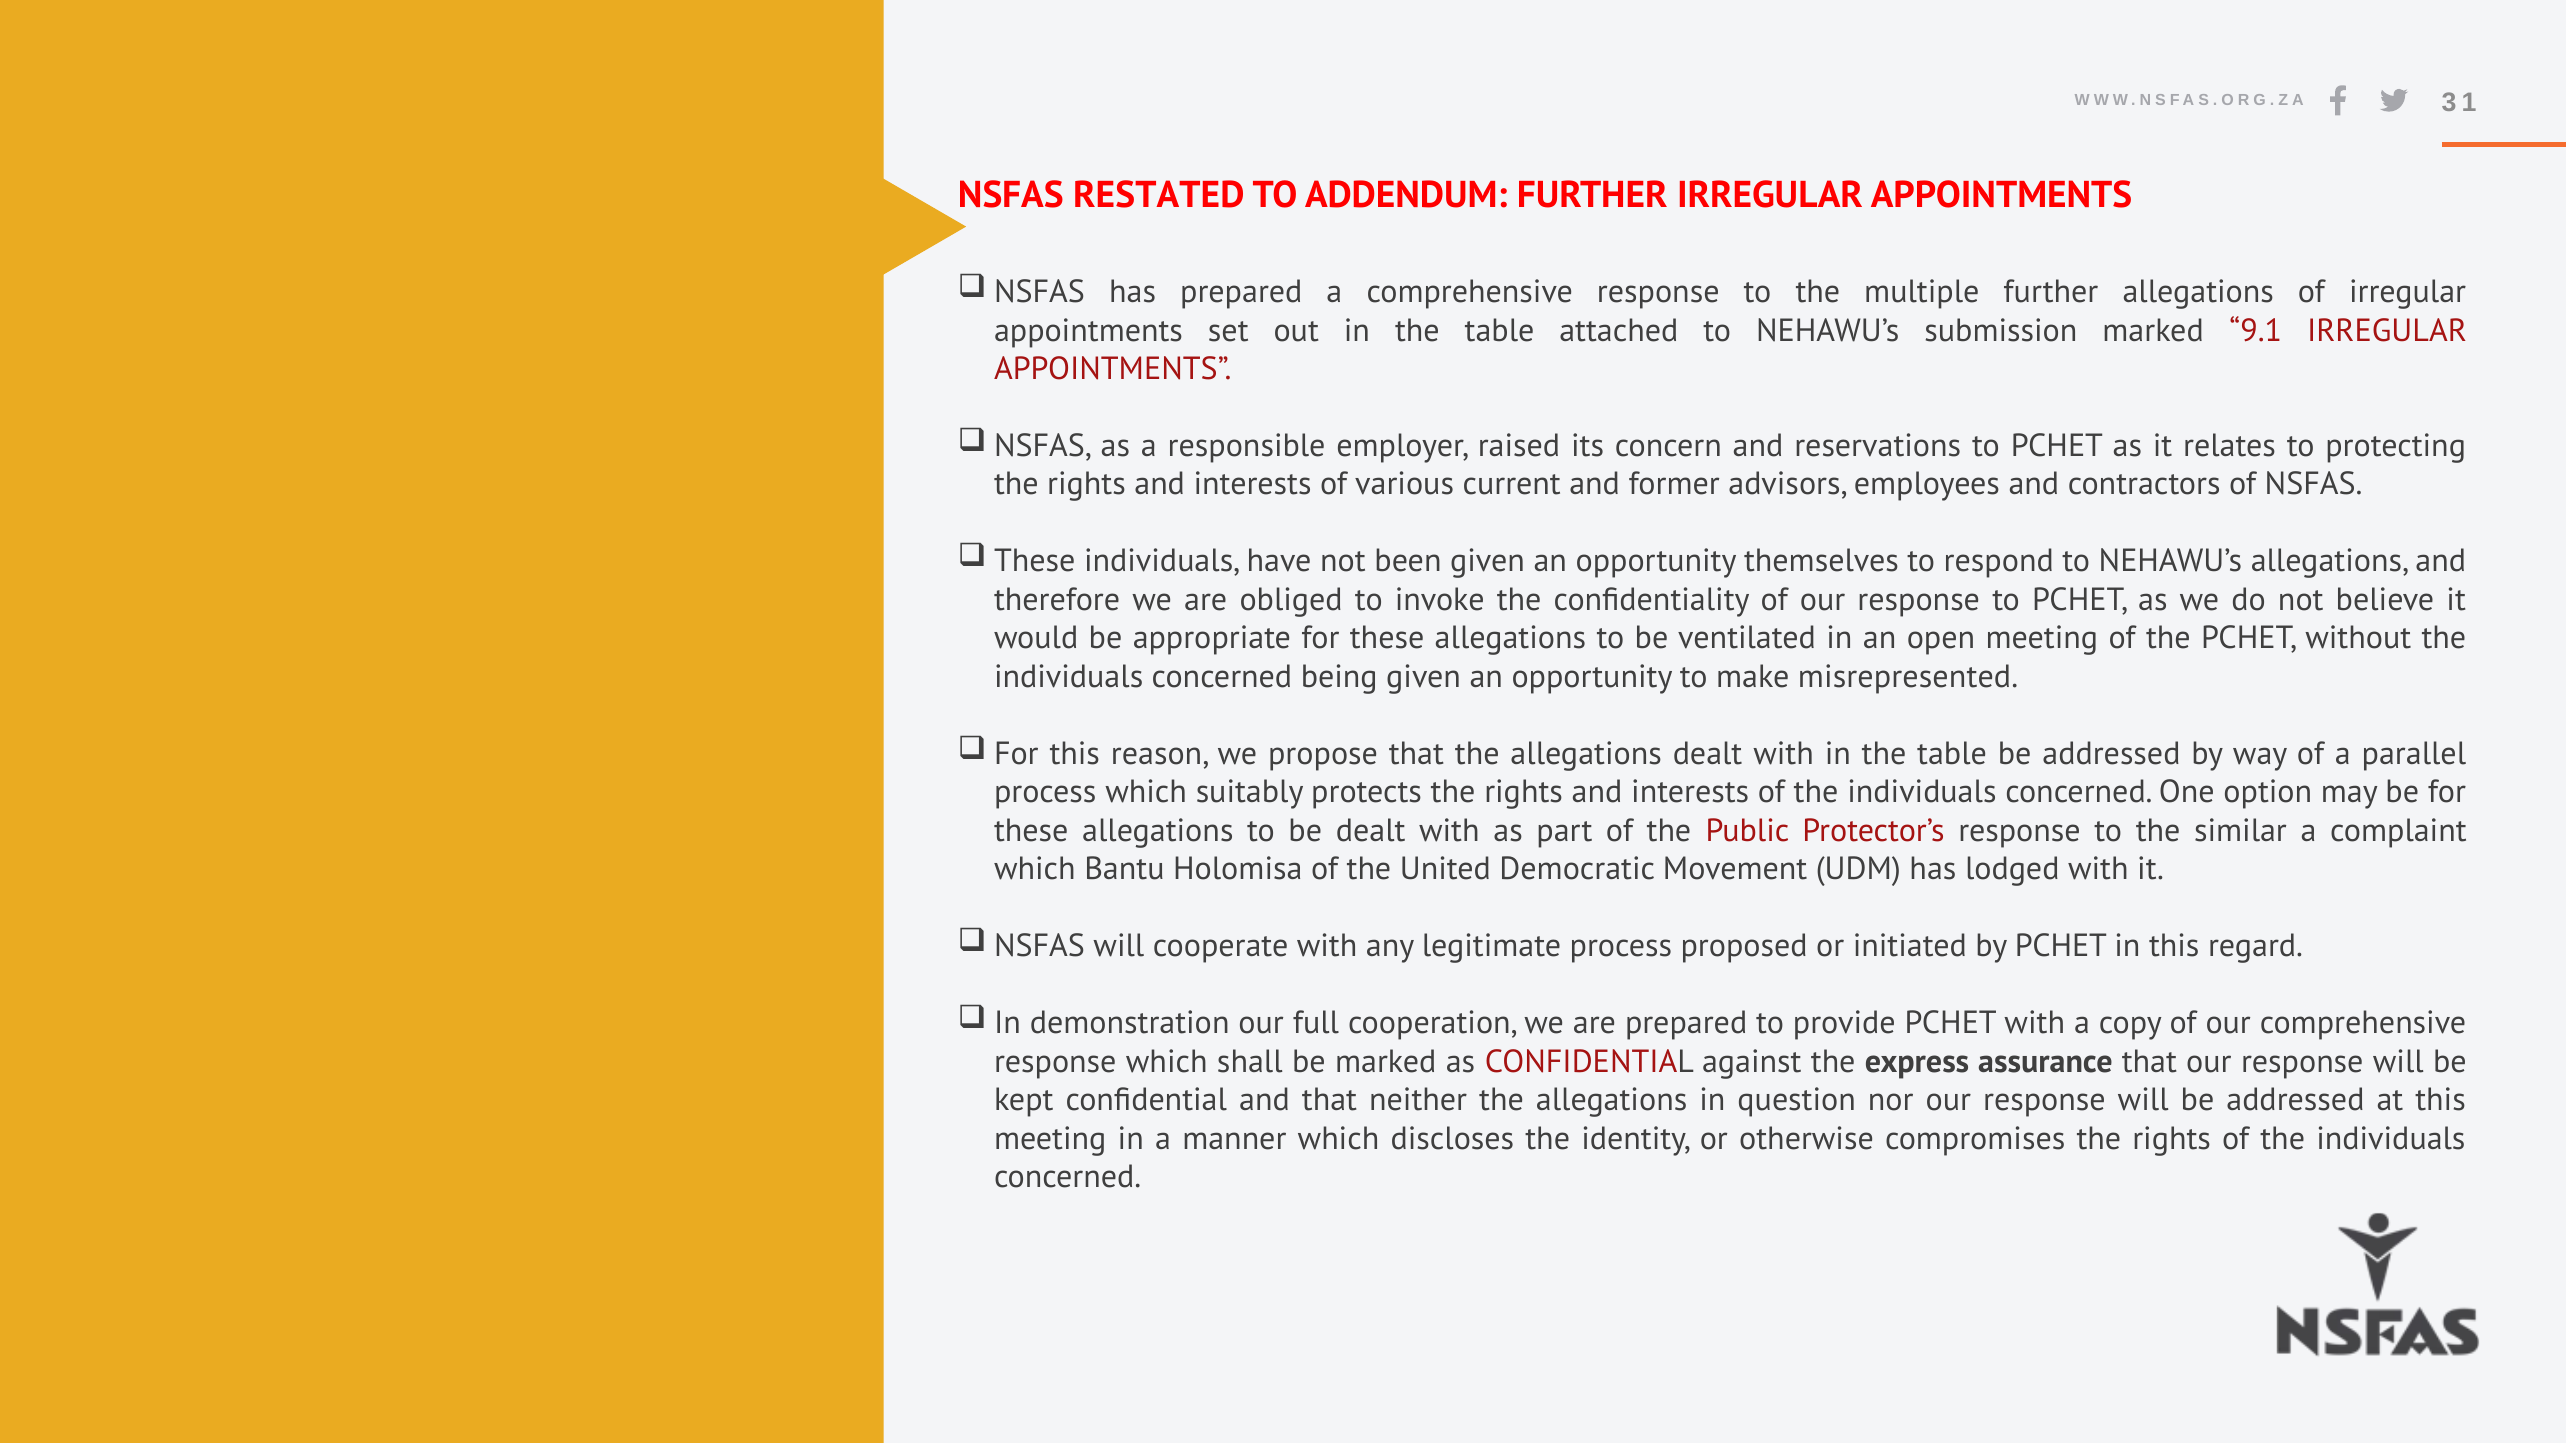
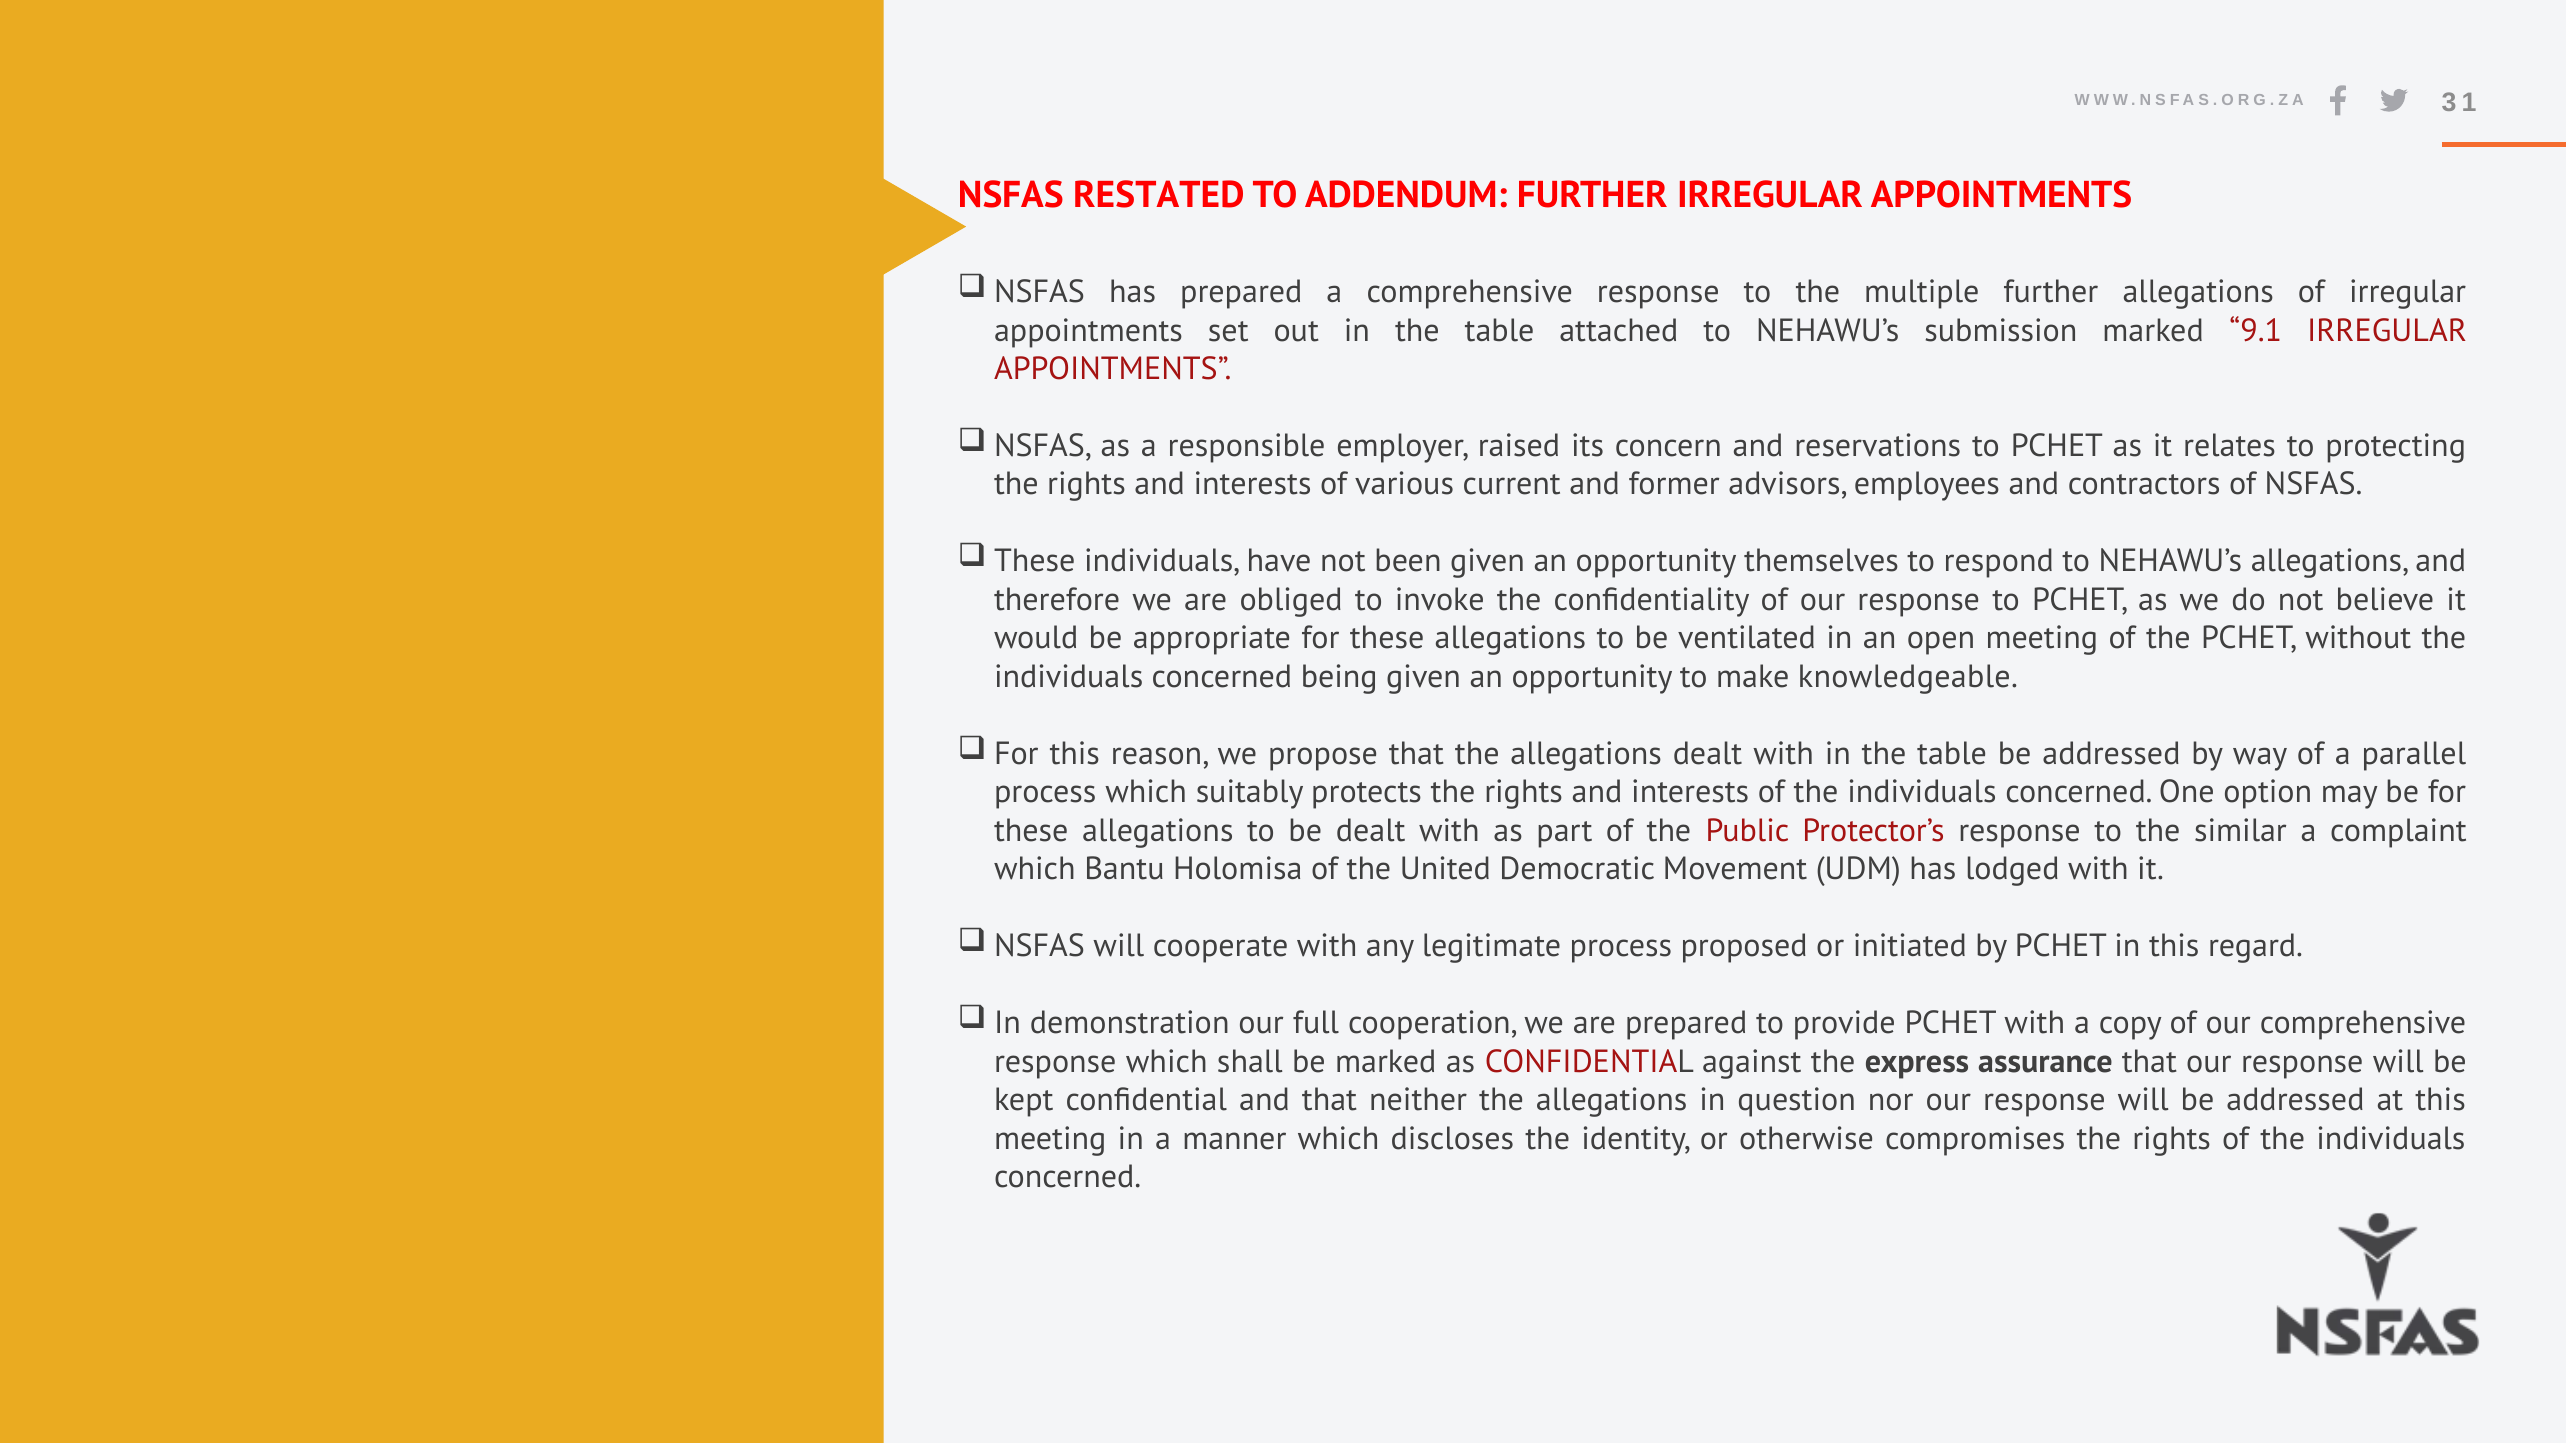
misrepresented: misrepresented -> knowledgeable
